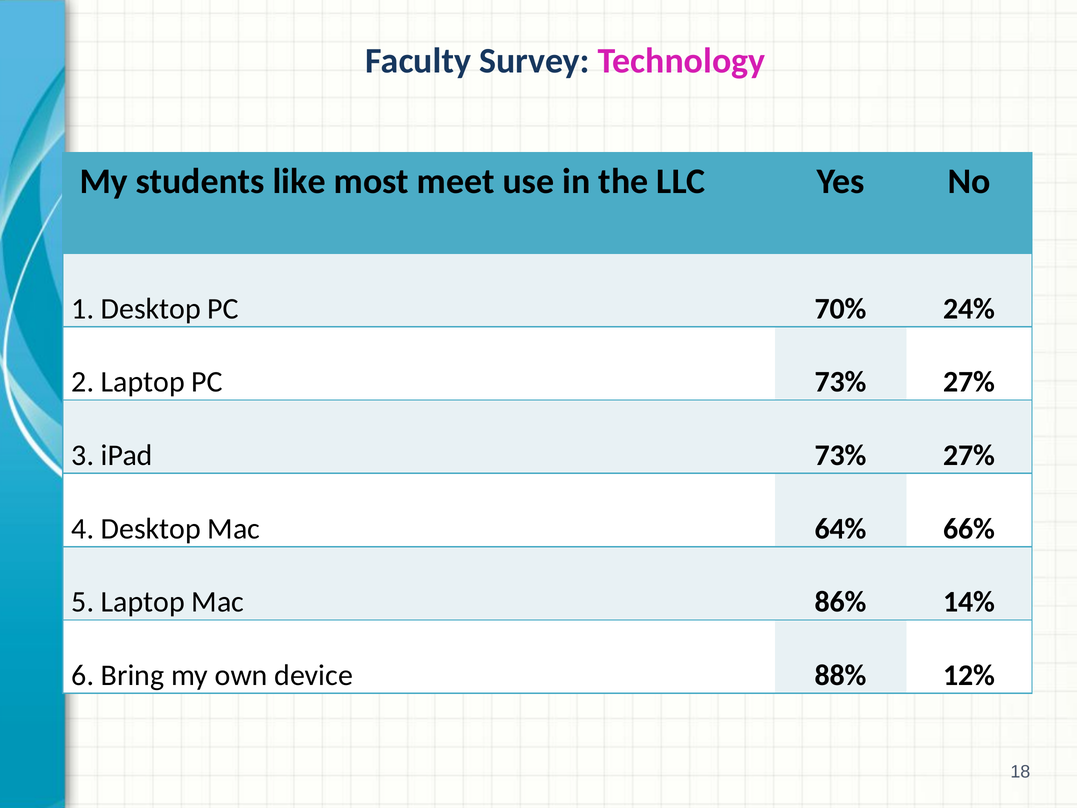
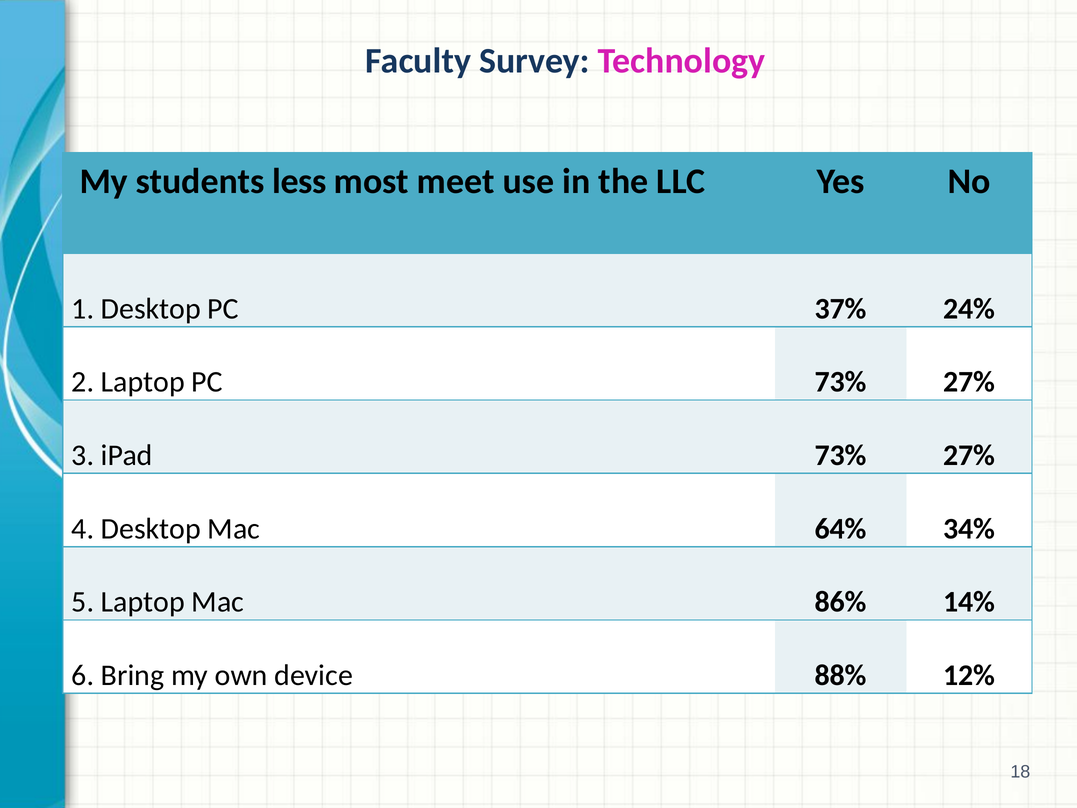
like: like -> less
70%: 70% -> 37%
66%: 66% -> 34%
